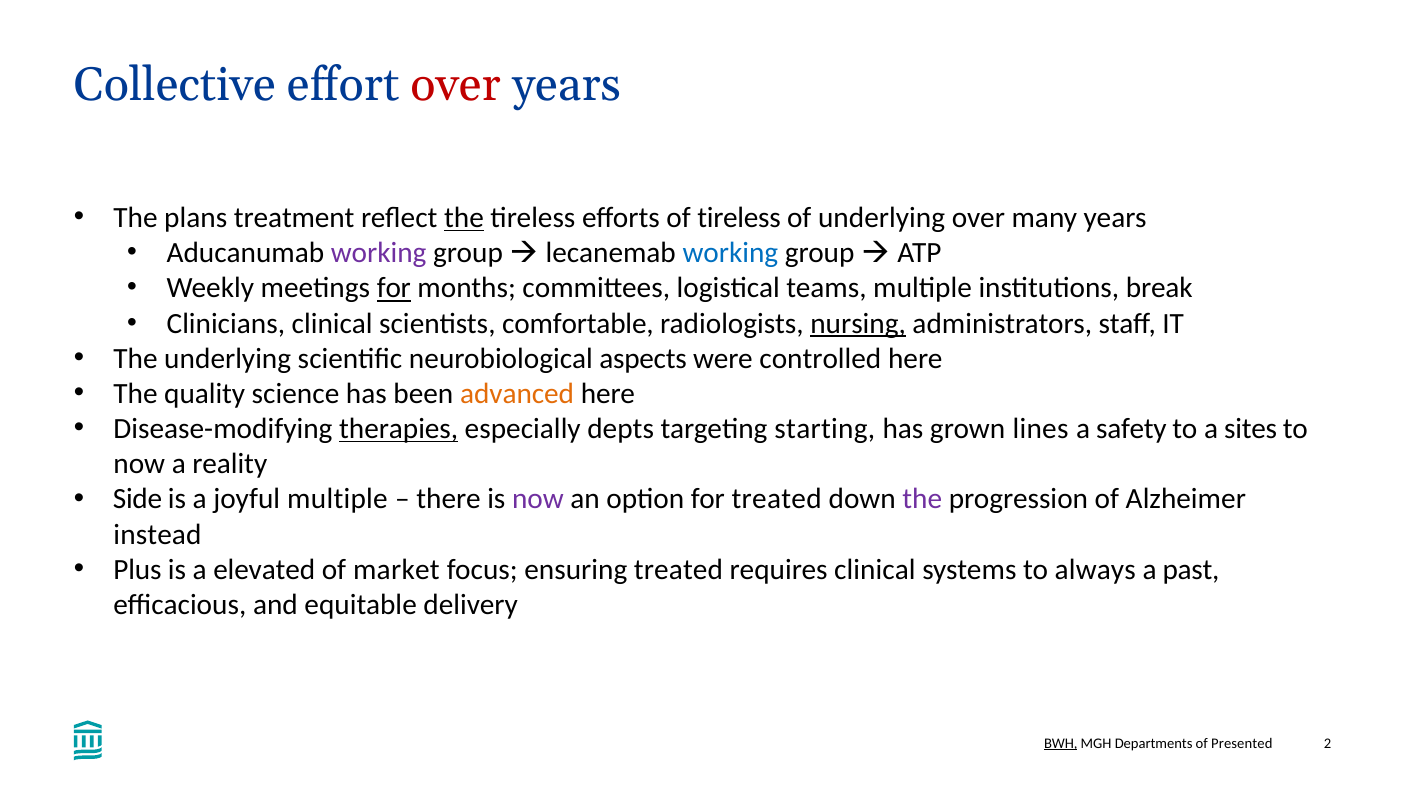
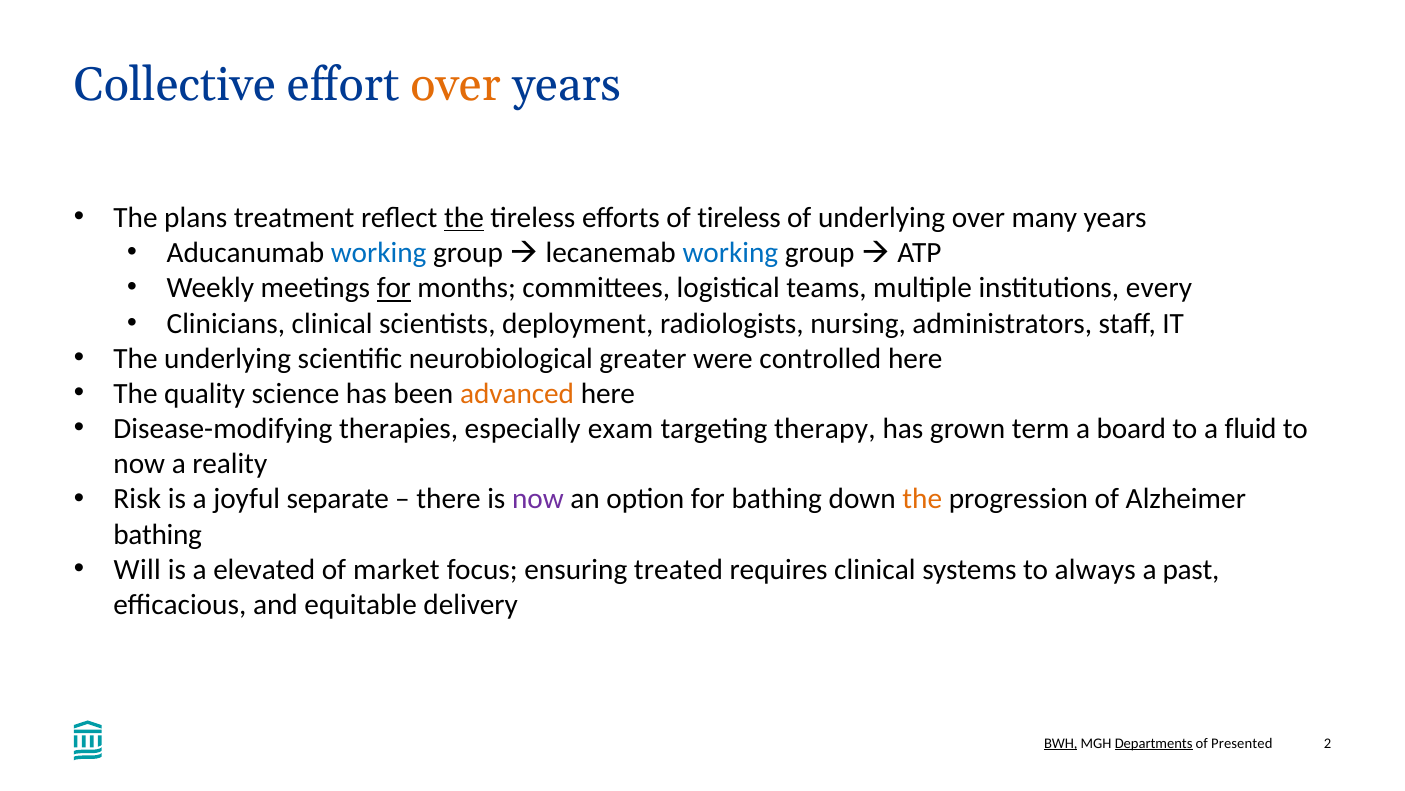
over at (456, 85) colour: red -> orange
working at (379, 253) colour: purple -> blue
break: break -> every
comfortable: comfortable -> deployment
nursing underline: present -> none
aspects: aspects -> greater
therapies underline: present -> none
depts: depts -> exam
starting: starting -> therapy
lines: lines -> term
safety: safety -> board
sites: sites -> fluid
Side: Side -> Risk
joyful multiple: multiple -> separate
for treated: treated -> bathing
the at (922, 499) colour: purple -> orange
instead at (157, 534): instead -> bathing
Plus: Plus -> Will
Departments underline: none -> present
